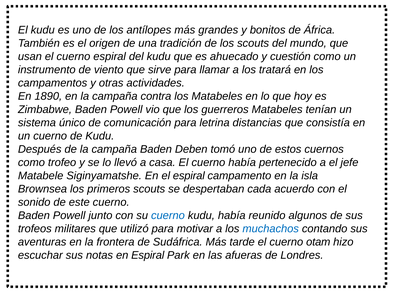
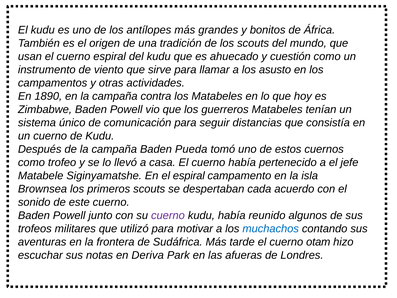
tratará: tratará -> asusto
letrina: letrina -> seguir
Deben: Deben -> Pueda
cuerno at (168, 215) colour: blue -> purple
en Espiral: Espiral -> Deriva
